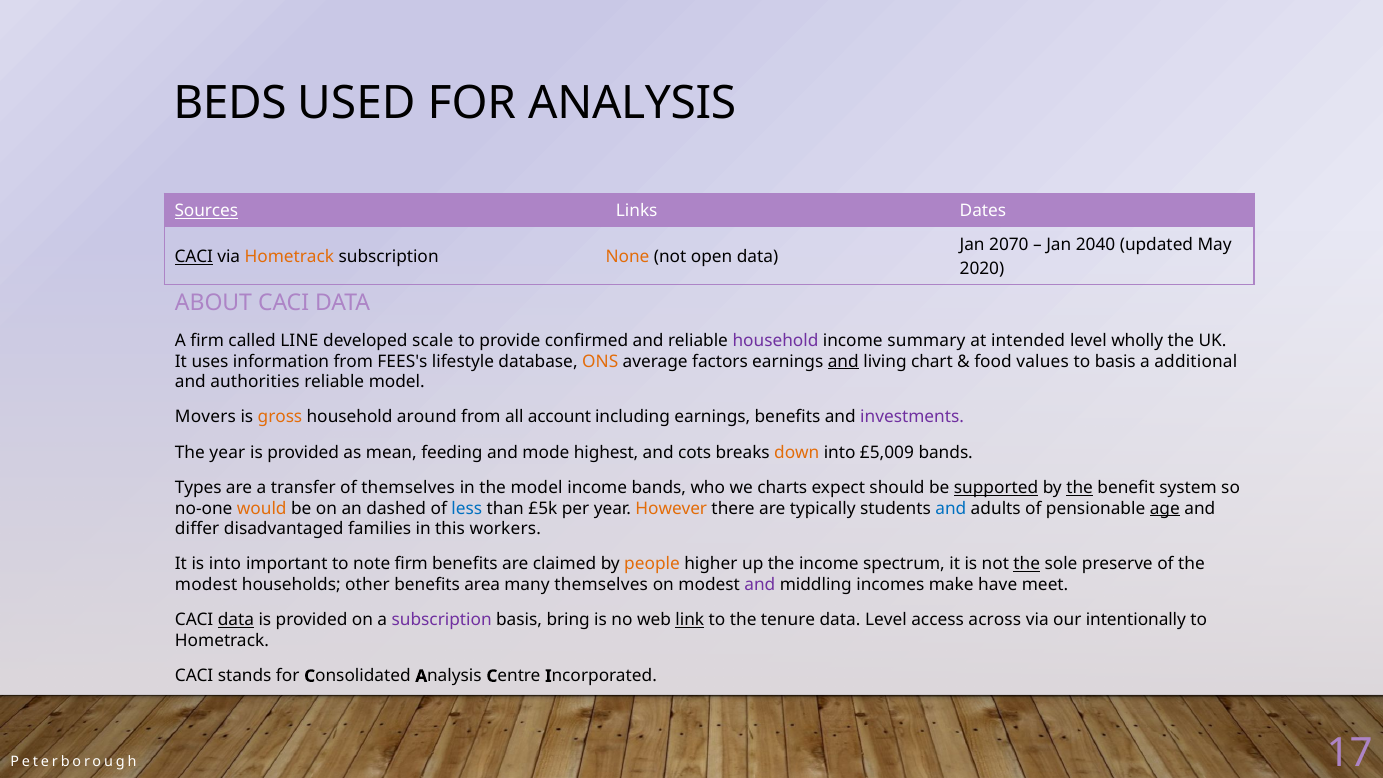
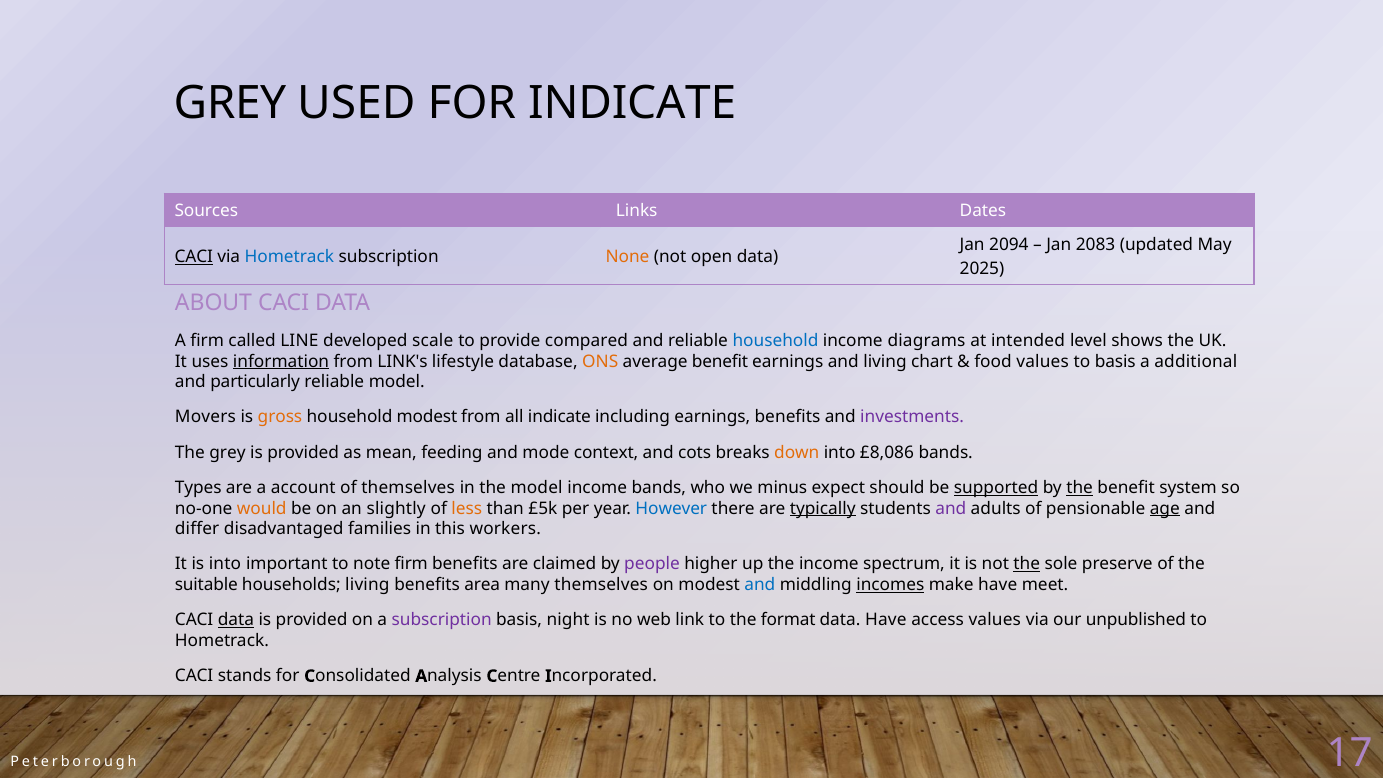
BEDS at (230, 103): BEDS -> GREY
FOR ANALYSIS: ANALYSIS -> INDICATE
Sources underline: present -> none
2070: 2070 -> 2094
2040: 2040 -> 2083
Hometrack at (289, 257) colour: orange -> blue
2020: 2020 -> 2025
confirmed: confirmed -> compared
household at (775, 341) colour: purple -> blue
summary: summary -> diagrams
wholly: wholly -> shows
information underline: none -> present
FEES's: FEES's -> LINK's
average factors: factors -> benefit
and at (843, 361) underline: present -> none
authorities: authorities -> particularly
household around: around -> modest
all account: account -> indicate
The year: year -> grey
highest: highest -> context
£5,009: £5,009 -> £8,086
transfer: transfer -> account
charts: charts -> minus
dashed: dashed -> slightly
less colour: blue -> orange
However colour: orange -> blue
typically underline: none -> present
and at (951, 508) colour: blue -> purple
people colour: orange -> purple
modest at (206, 585): modest -> suitable
households other: other -> living
and at (760, 585) colour: purple -> blue
incomes underline: none -> present
bring: bring -> night
link underline: present -> none
tenure: tenure -> format
data Level: Level -> Have
access across: across -> values
intentionally: intentionally -> unpublished
